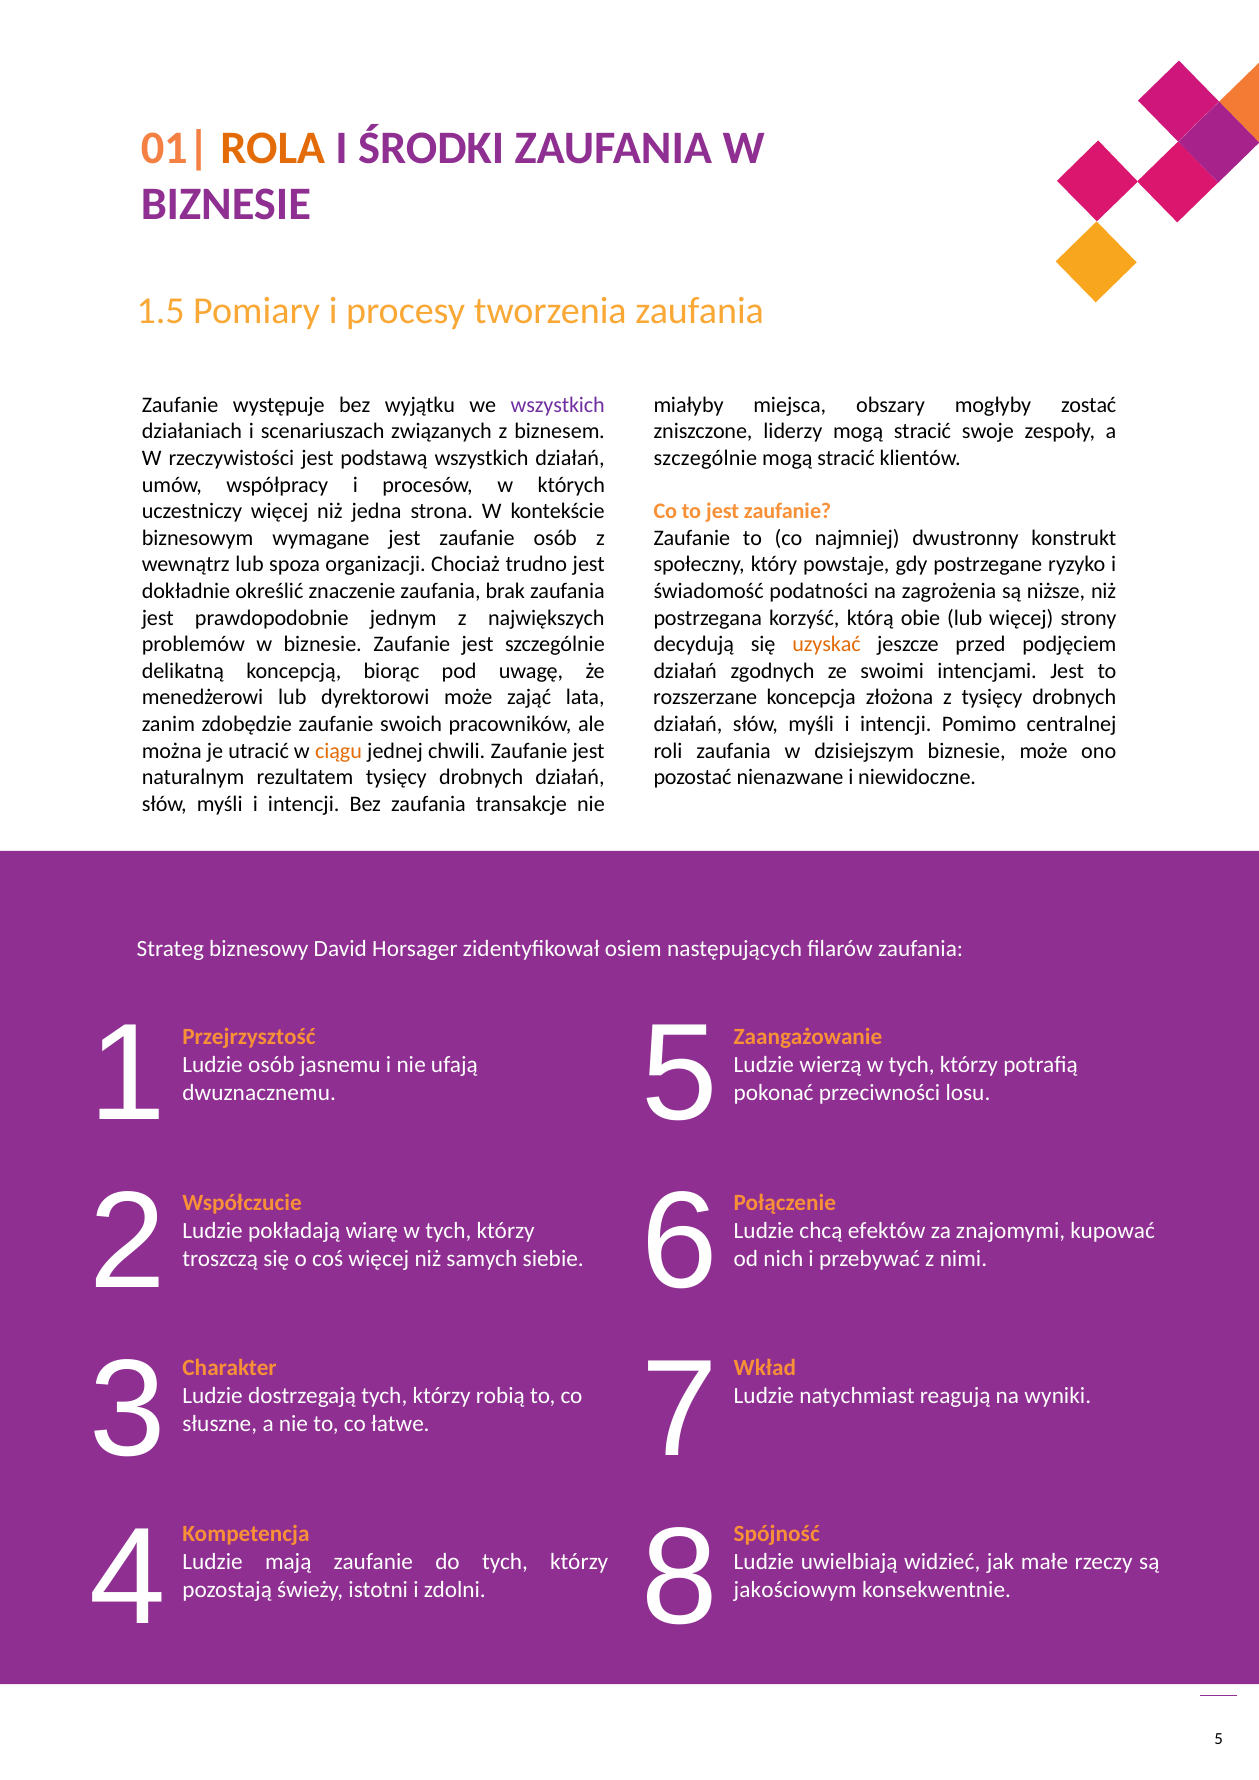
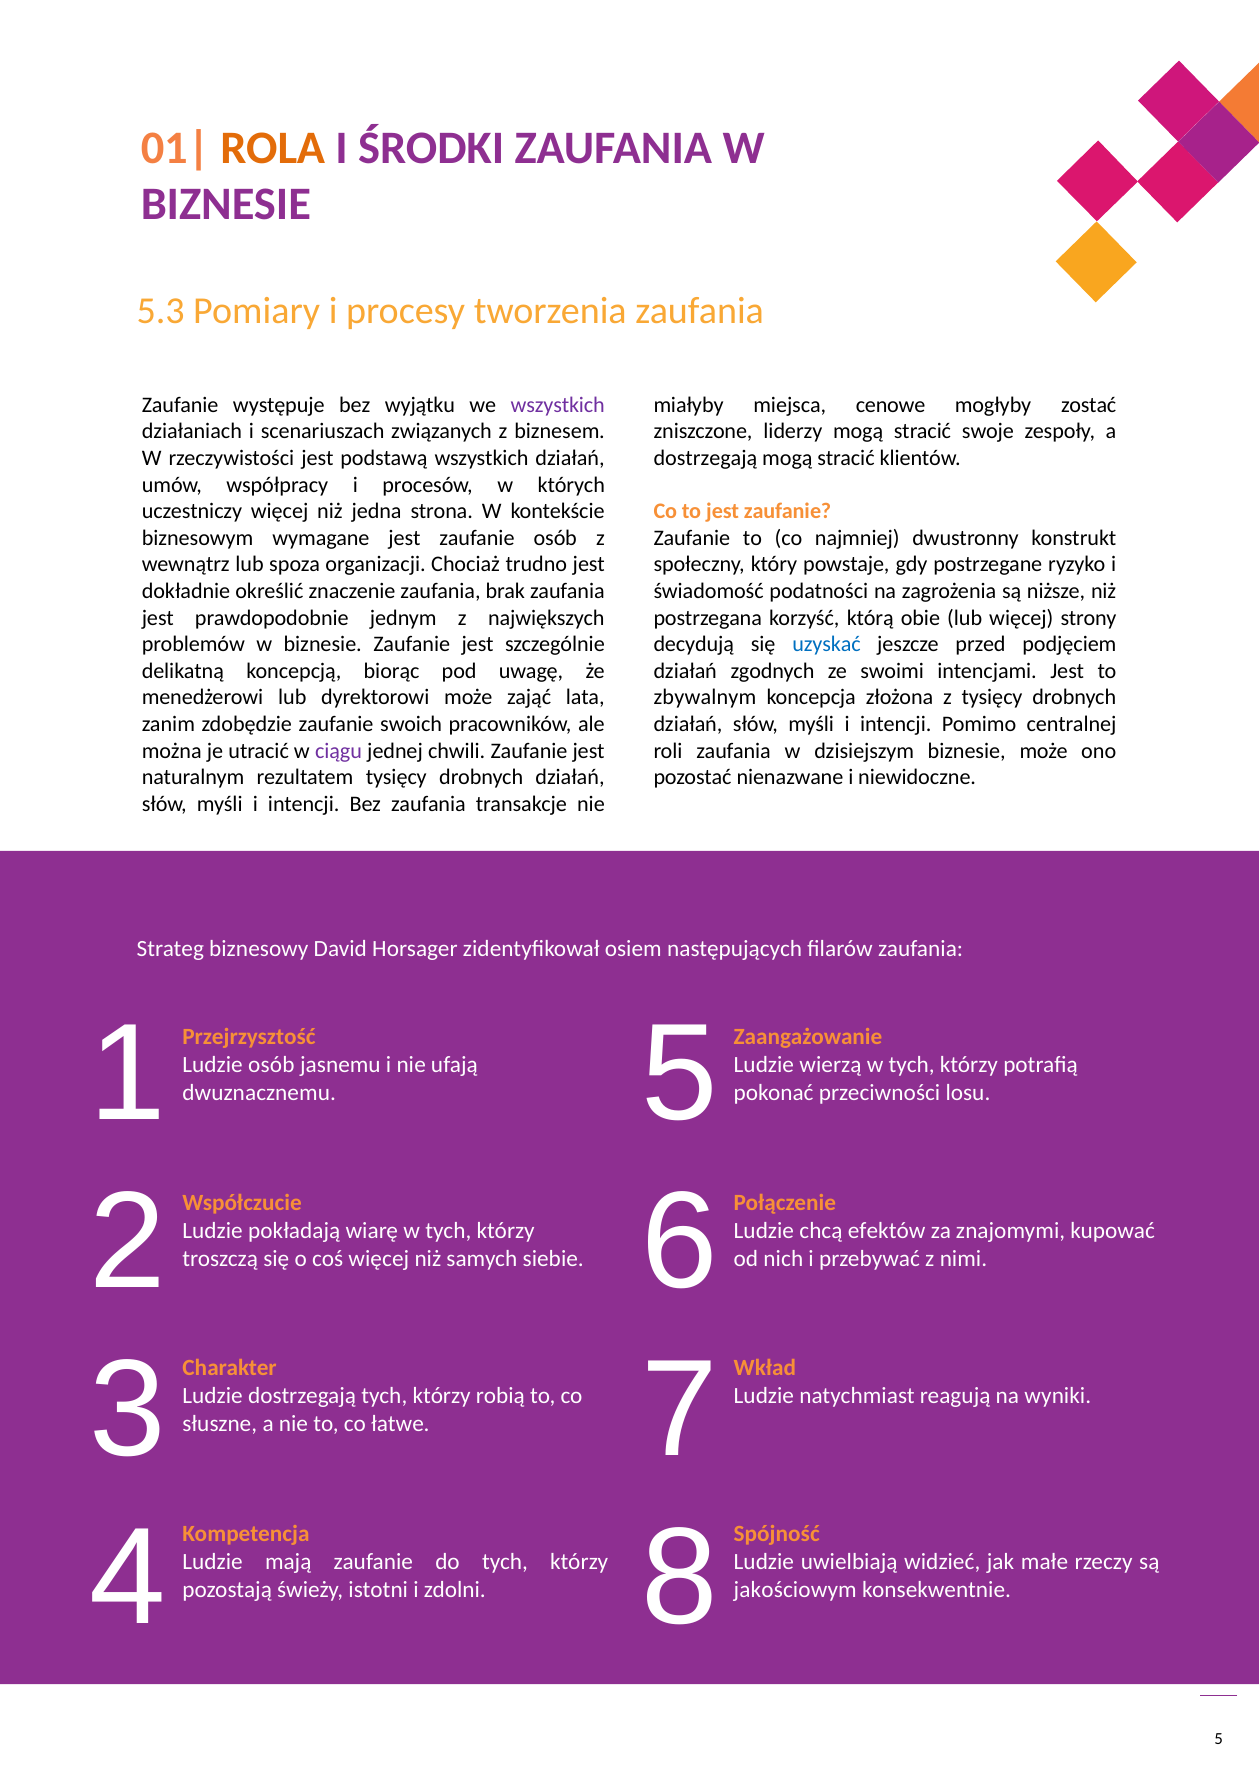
1.5: 1.5 -> 5.3
obszary: obszary -> cenowe
szczególnie at (705, 458): szczególnie -> dostrzegają
uzyskać colour: orange -> blue
rozszerzane: rozszerzane -> zbywalnym
ciągu colour: orange -> purple
